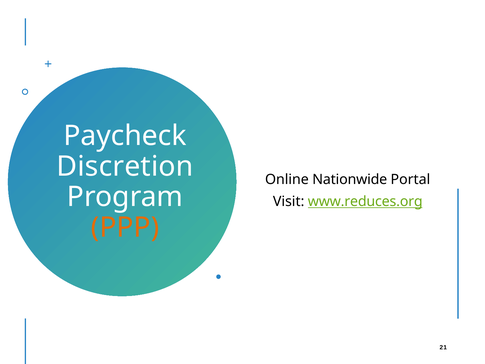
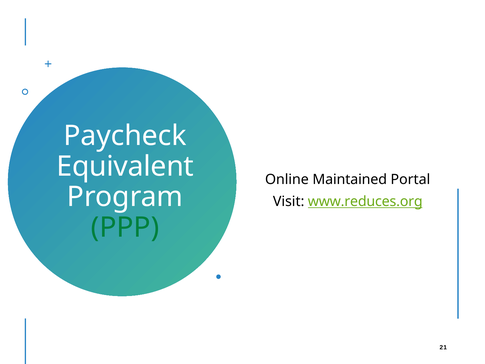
Discretion: Discretion -> Equivalent
Nationwide: Nationwide -> Maintained
PPP colour: orange -> green
